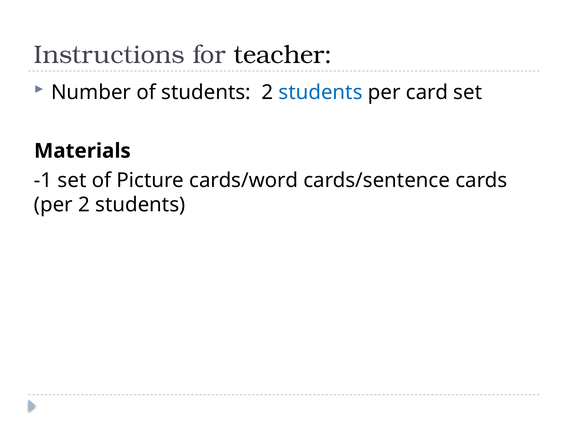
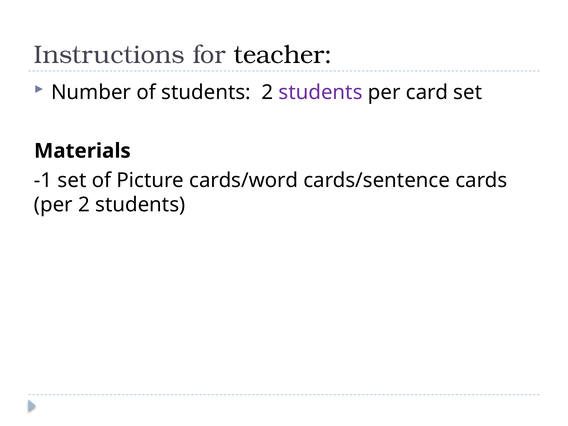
students at (321, 92) colour: blue -> purple
